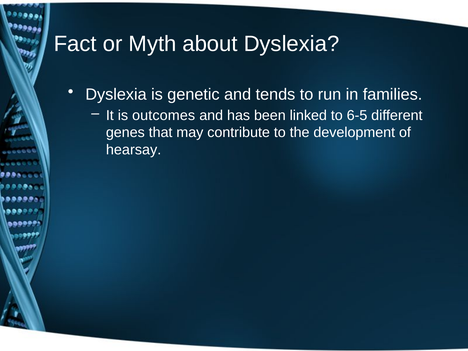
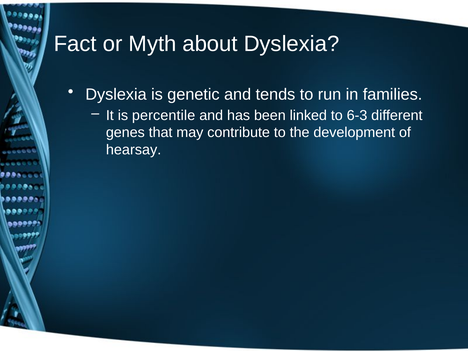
outcomes: outcomes -> percentile
6-5: 6-5 -> 6-3
